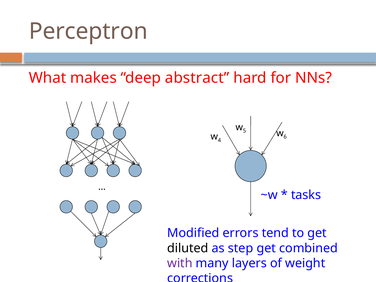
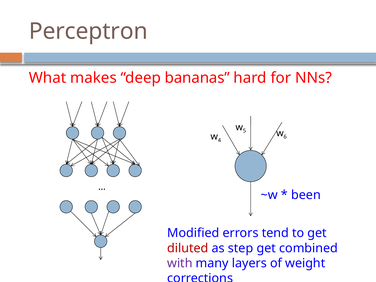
abstract: abstract -> bananas
tasks: tasks -> been
diluted colour: black -> red
